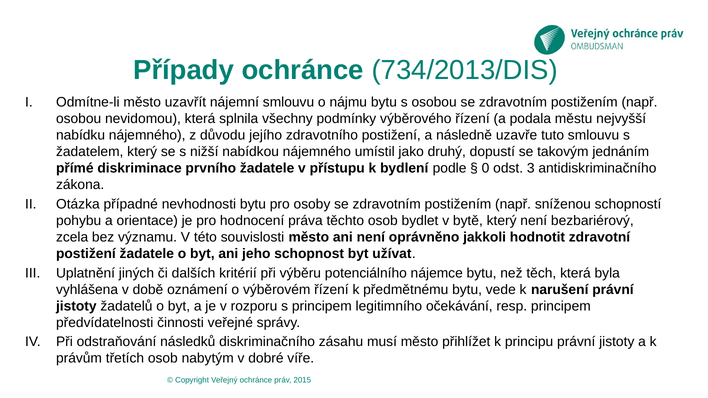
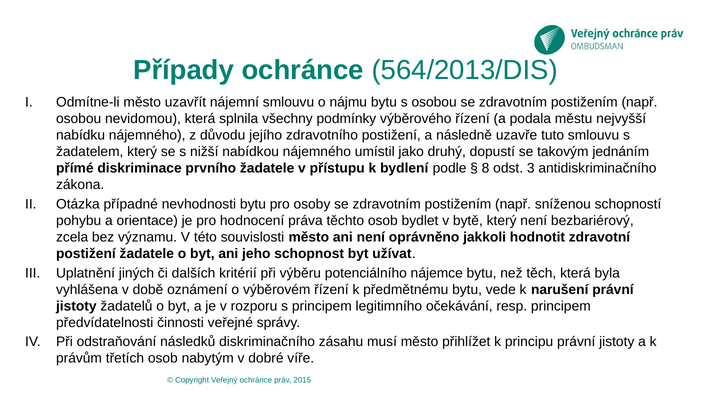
734/2013/DIS: 734/2013/DIS -> 564/2013/DIS
0: 0 -> 8
